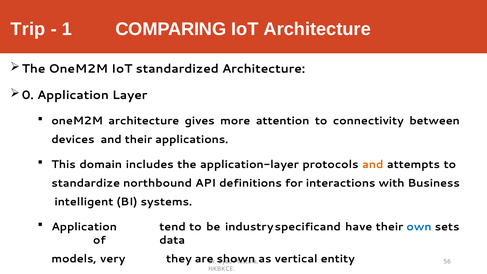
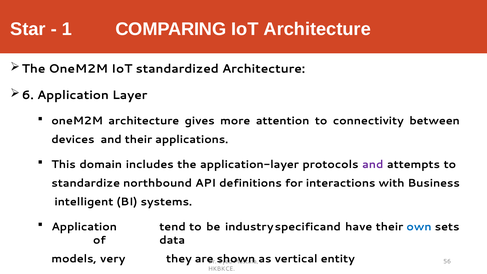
Trip: Trip -> Star
0: 0 -> 6
and at (373, 164) colour: orange -> purple
